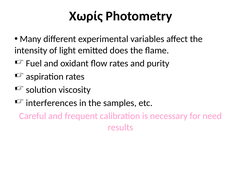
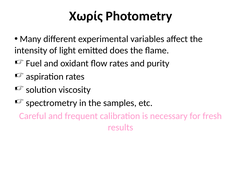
interferences: interferences -> spectrometry
need: need -> fresh
